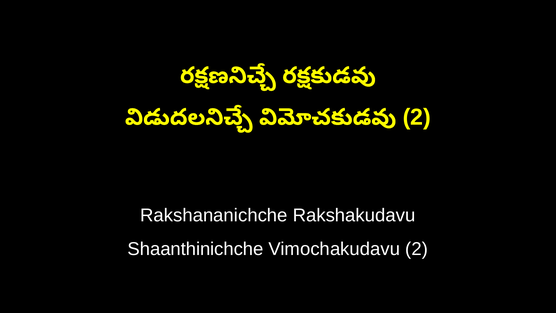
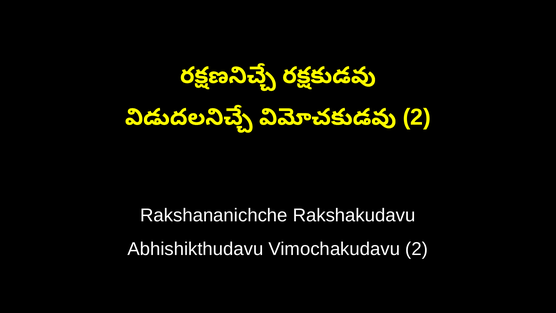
Shaanthinichche: Shaanthinichche -> Abhishikthudavu
